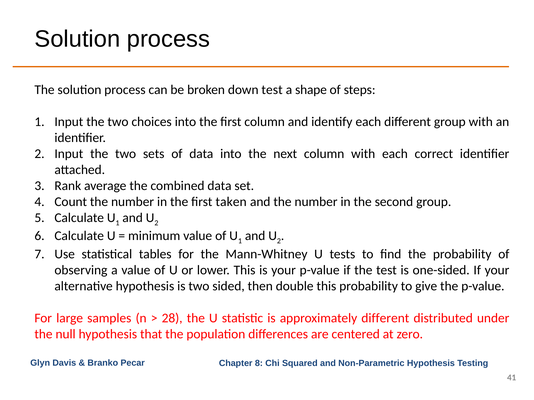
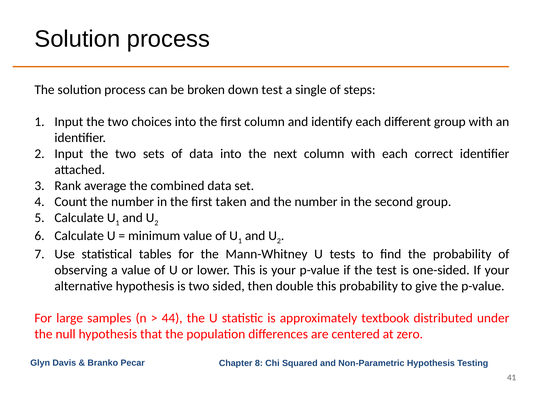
shape: shape -> single
28: 28 -> 44
approximately different: different -> textbook
